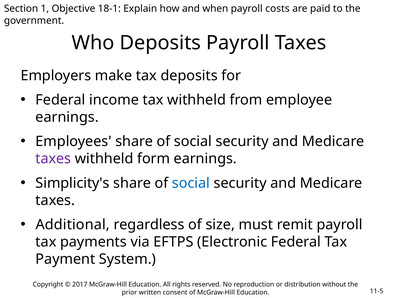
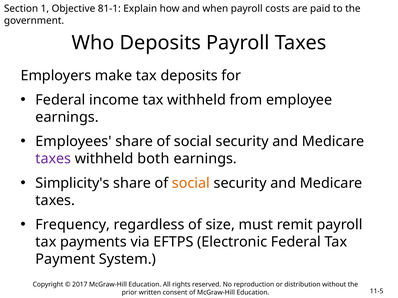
18-1: 18-1 -> 81-1
form: form -> both
social at (191, 183) colour: blue -> orange
Additional: Additional -> Frequency
